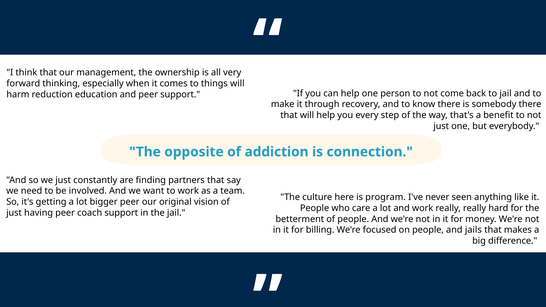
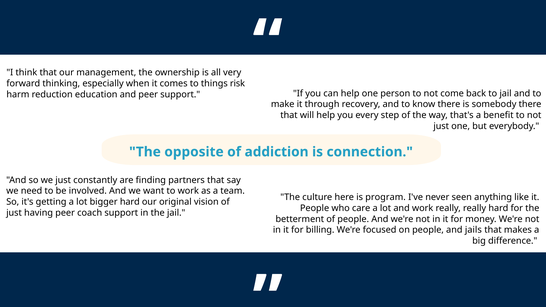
things will: will -> risk
bigger peer: peer -> hard
